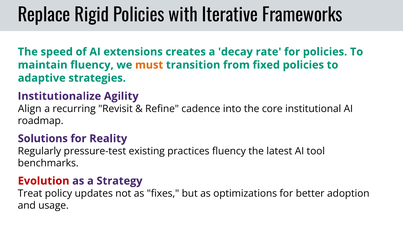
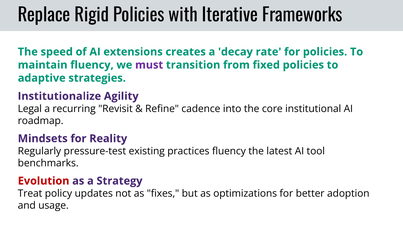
must colour: orange -> purple
Align: Align -> Legal
Solutions: Solutions -> Mindsets
